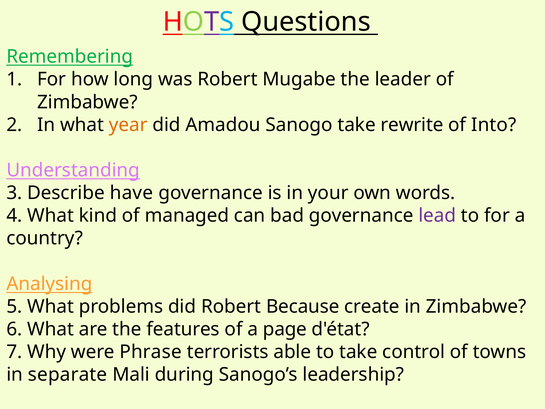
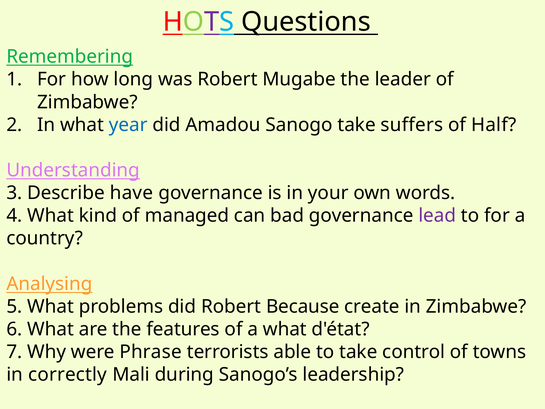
year colour: orange -> blue
rewrite: rewrite -> suffers
Into: Into -> Half
a page: page -> what
separate: separate -> correctly
